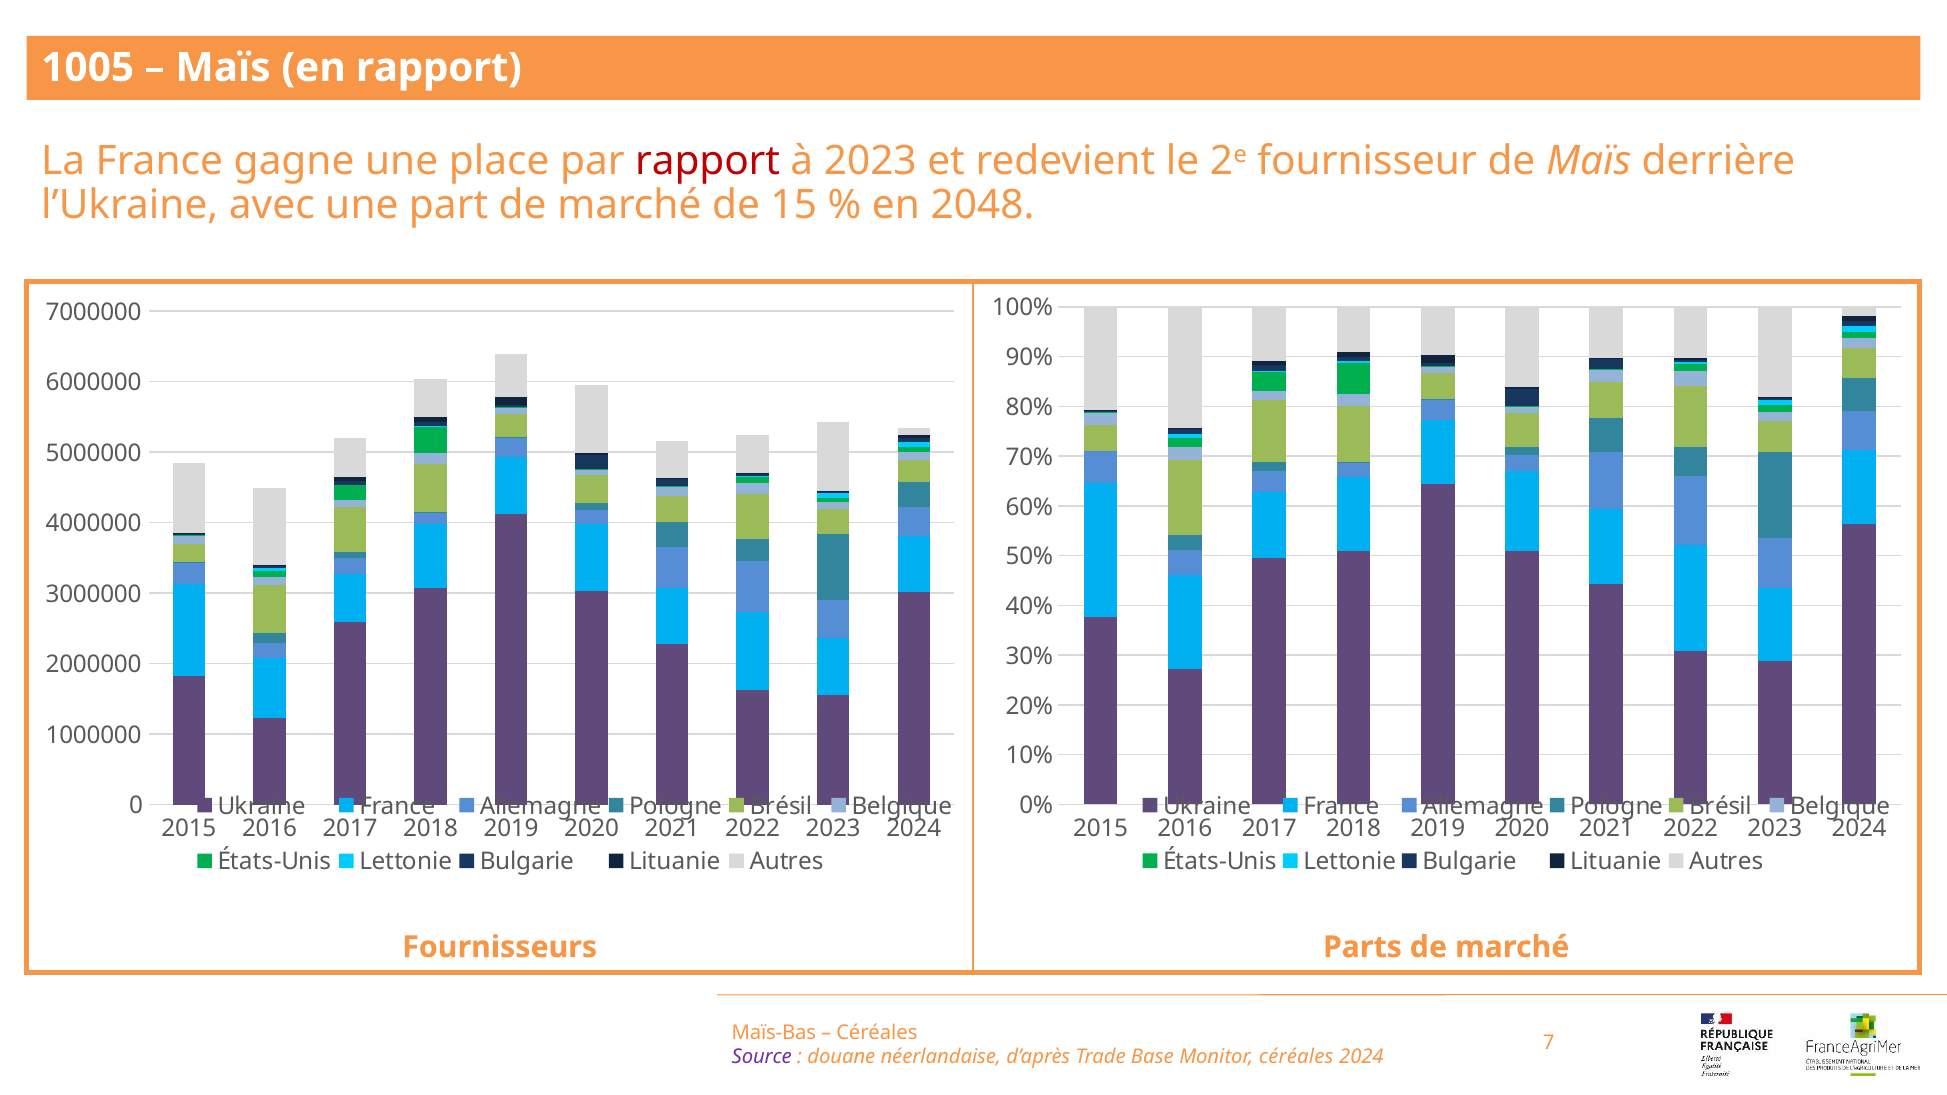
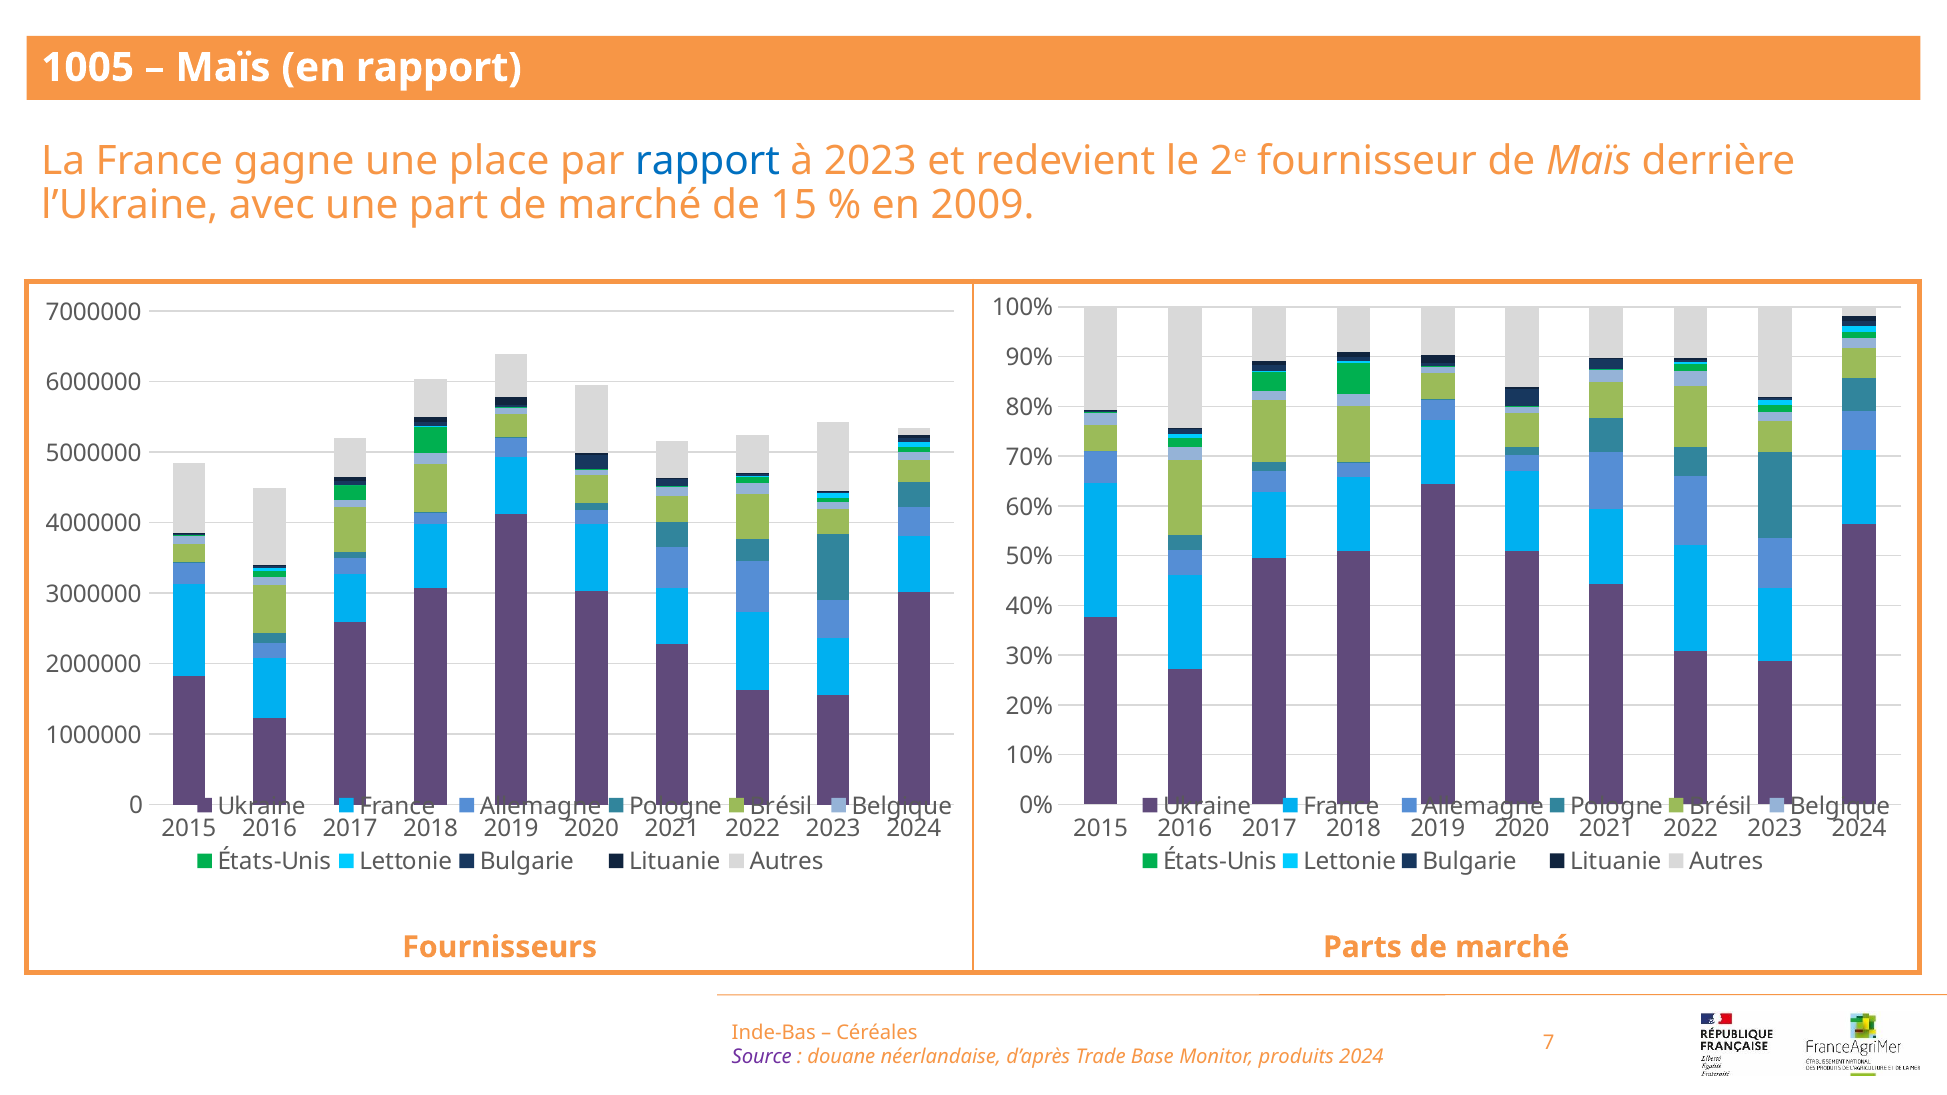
rapport at (708, 161) colour: red -> blue
2048: 2048 -> 2009
Maïs-Bas: Maïs-Bas -> Inde-Bas
Monitor céréales: céréales -> produits
